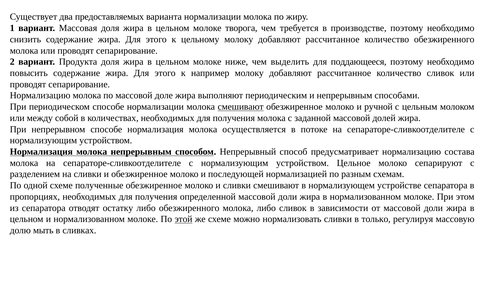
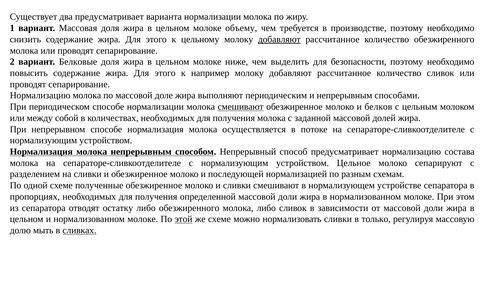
два предоставляемых: предоставляемых -> предусматривает
творога: творога -> объему
добавляют at (279, 39) underline: none -> present
Продукта: Продукта -> Белковые
поддающееся: поддающееся -> безопасности
ручной: ручной -> белков
сливках underline: none -> present
